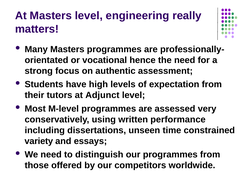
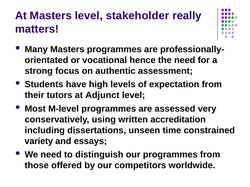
engineering: engineering -> stakeholder
performance: performance -> accreditation
